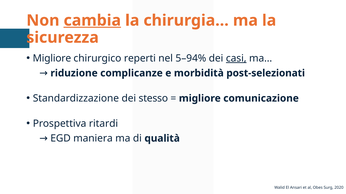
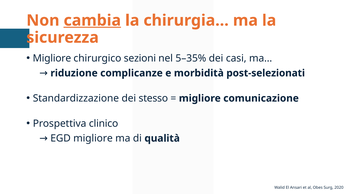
reperti: reperti -> sezioni
5–94%: 5–94% -> 5–35%
casi underline: present -> none
ritardi: ritardi -> clinico
EGD maniera: maniera -> migliore
